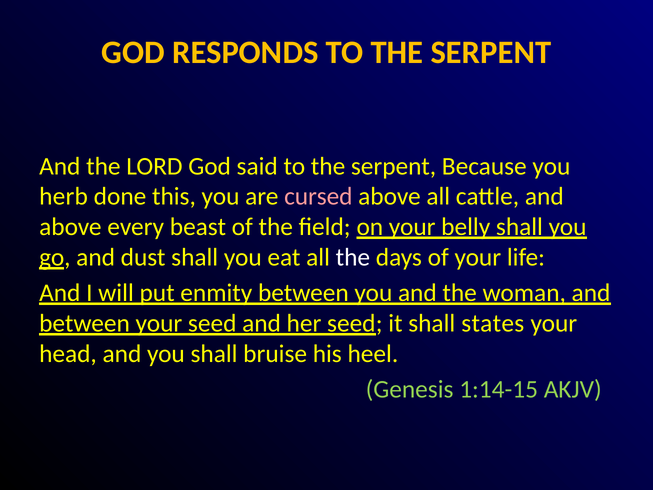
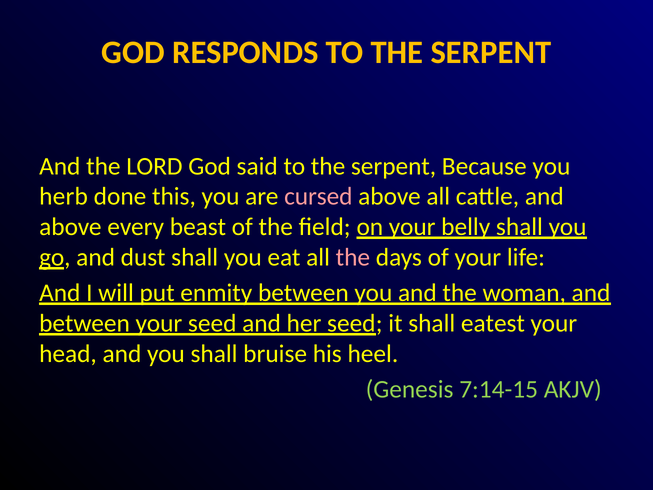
the at (353, 257) colour: white -> pink
states: states -> eatest
1:14-15: 1:14-15 -> 7:14-15
